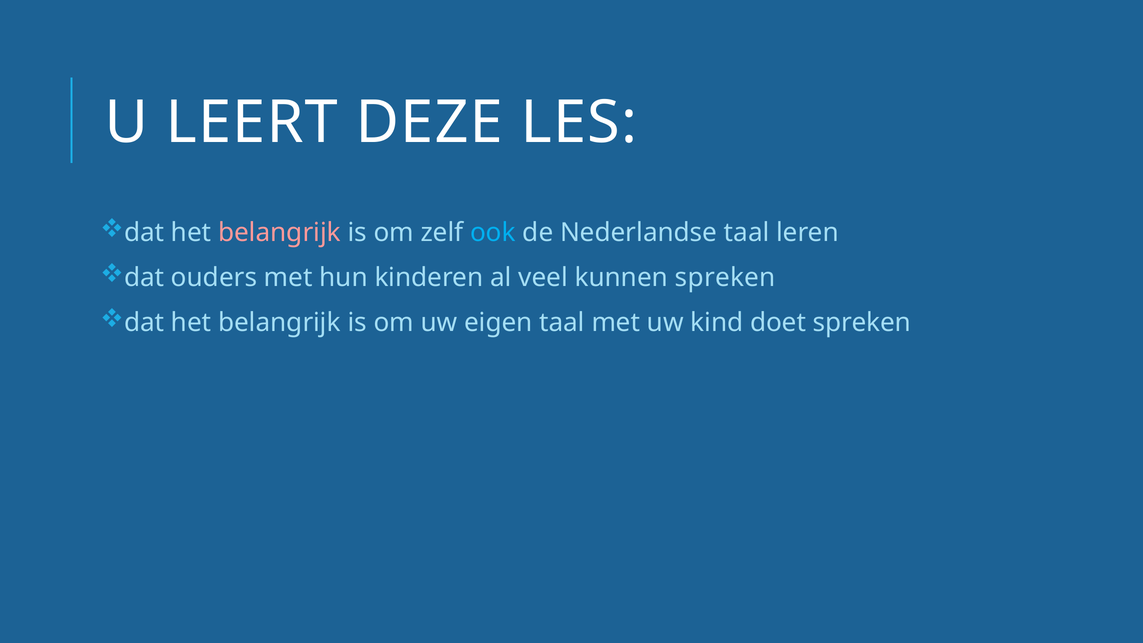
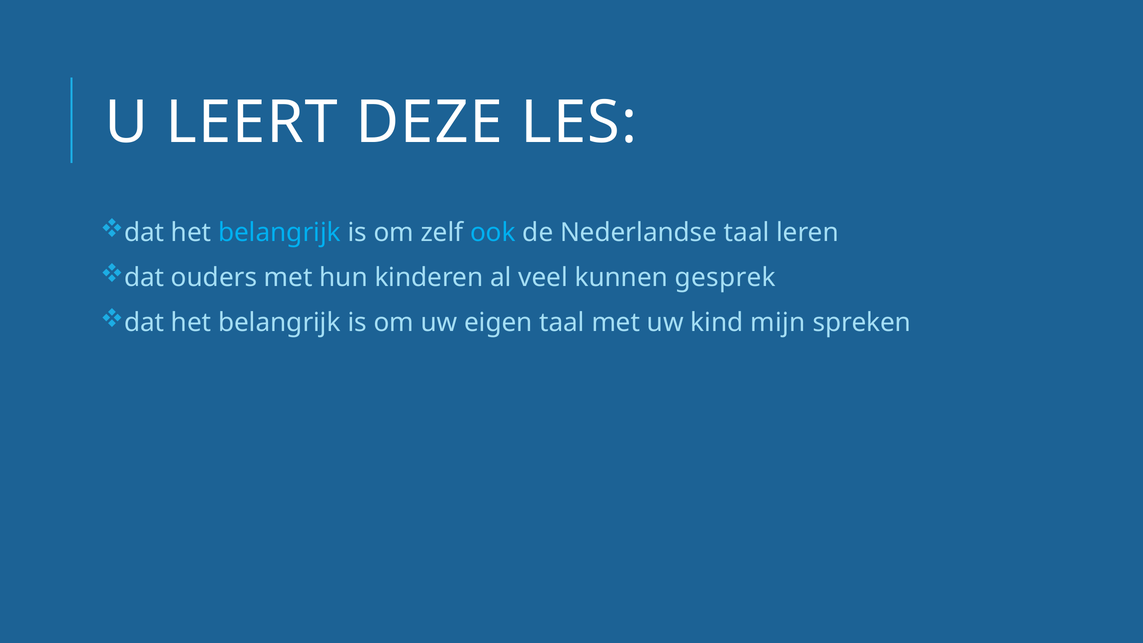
belangrijk at (279, 233) colour: pink -> light blue
kunnen spreken: spreken -> gesprek
doet: doet -> mijn
